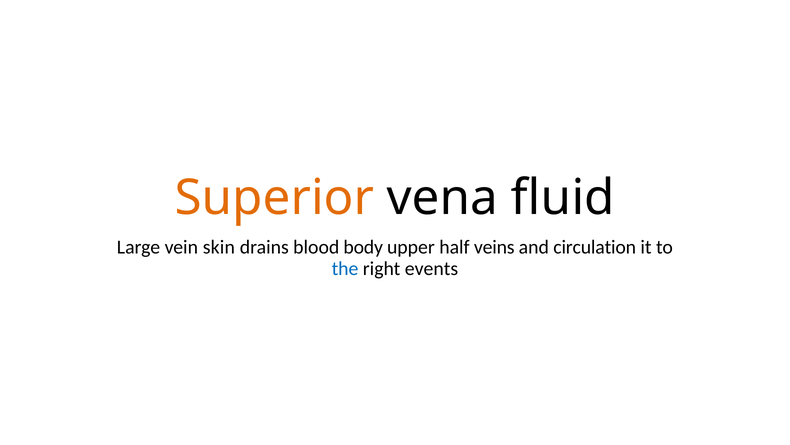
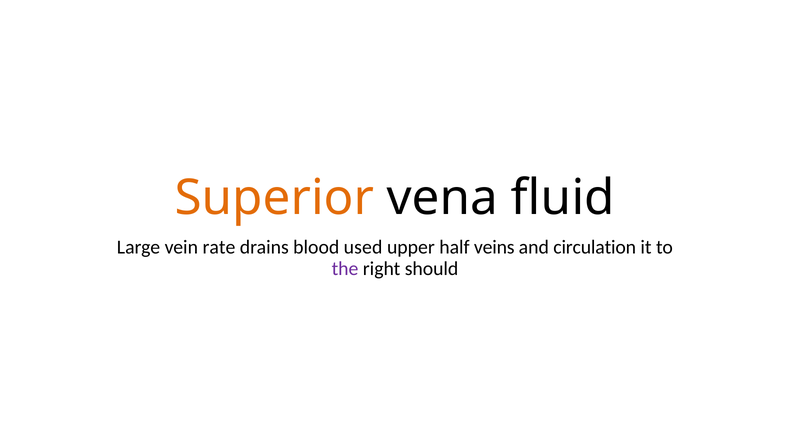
skin: skin -> rate
body: body -> used
the colour: blue -> purple
events: events -> should
